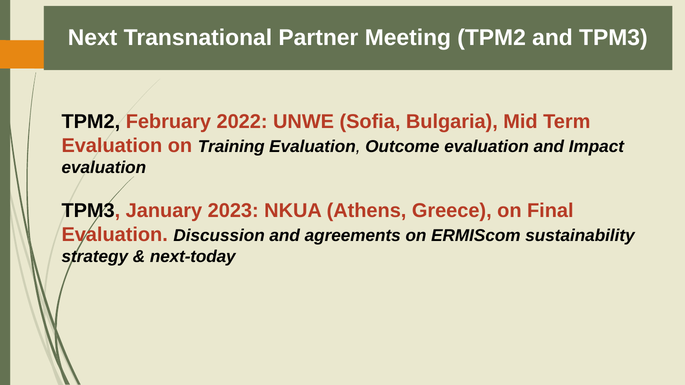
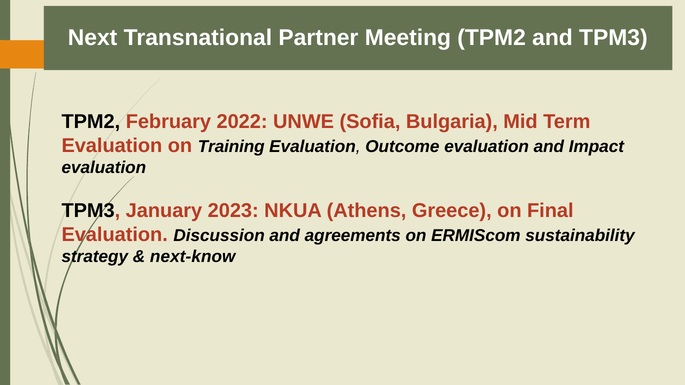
next-today: next-today -> next-know
